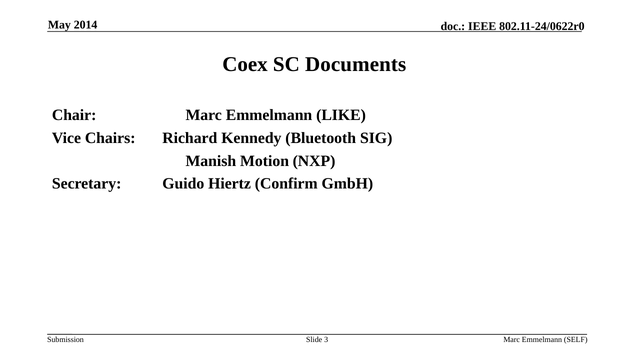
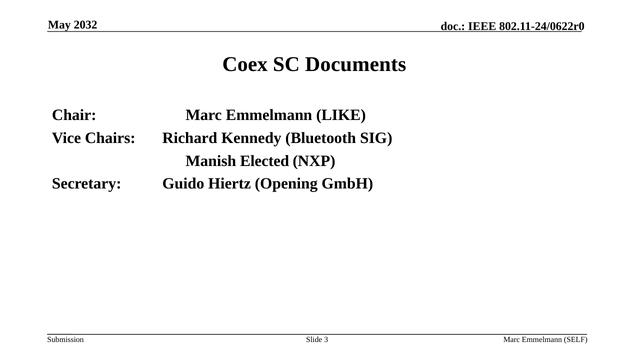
2014: 2014 -> 2032
Motion: Motion -> Elected
Confirm: Confirm -> Opening
